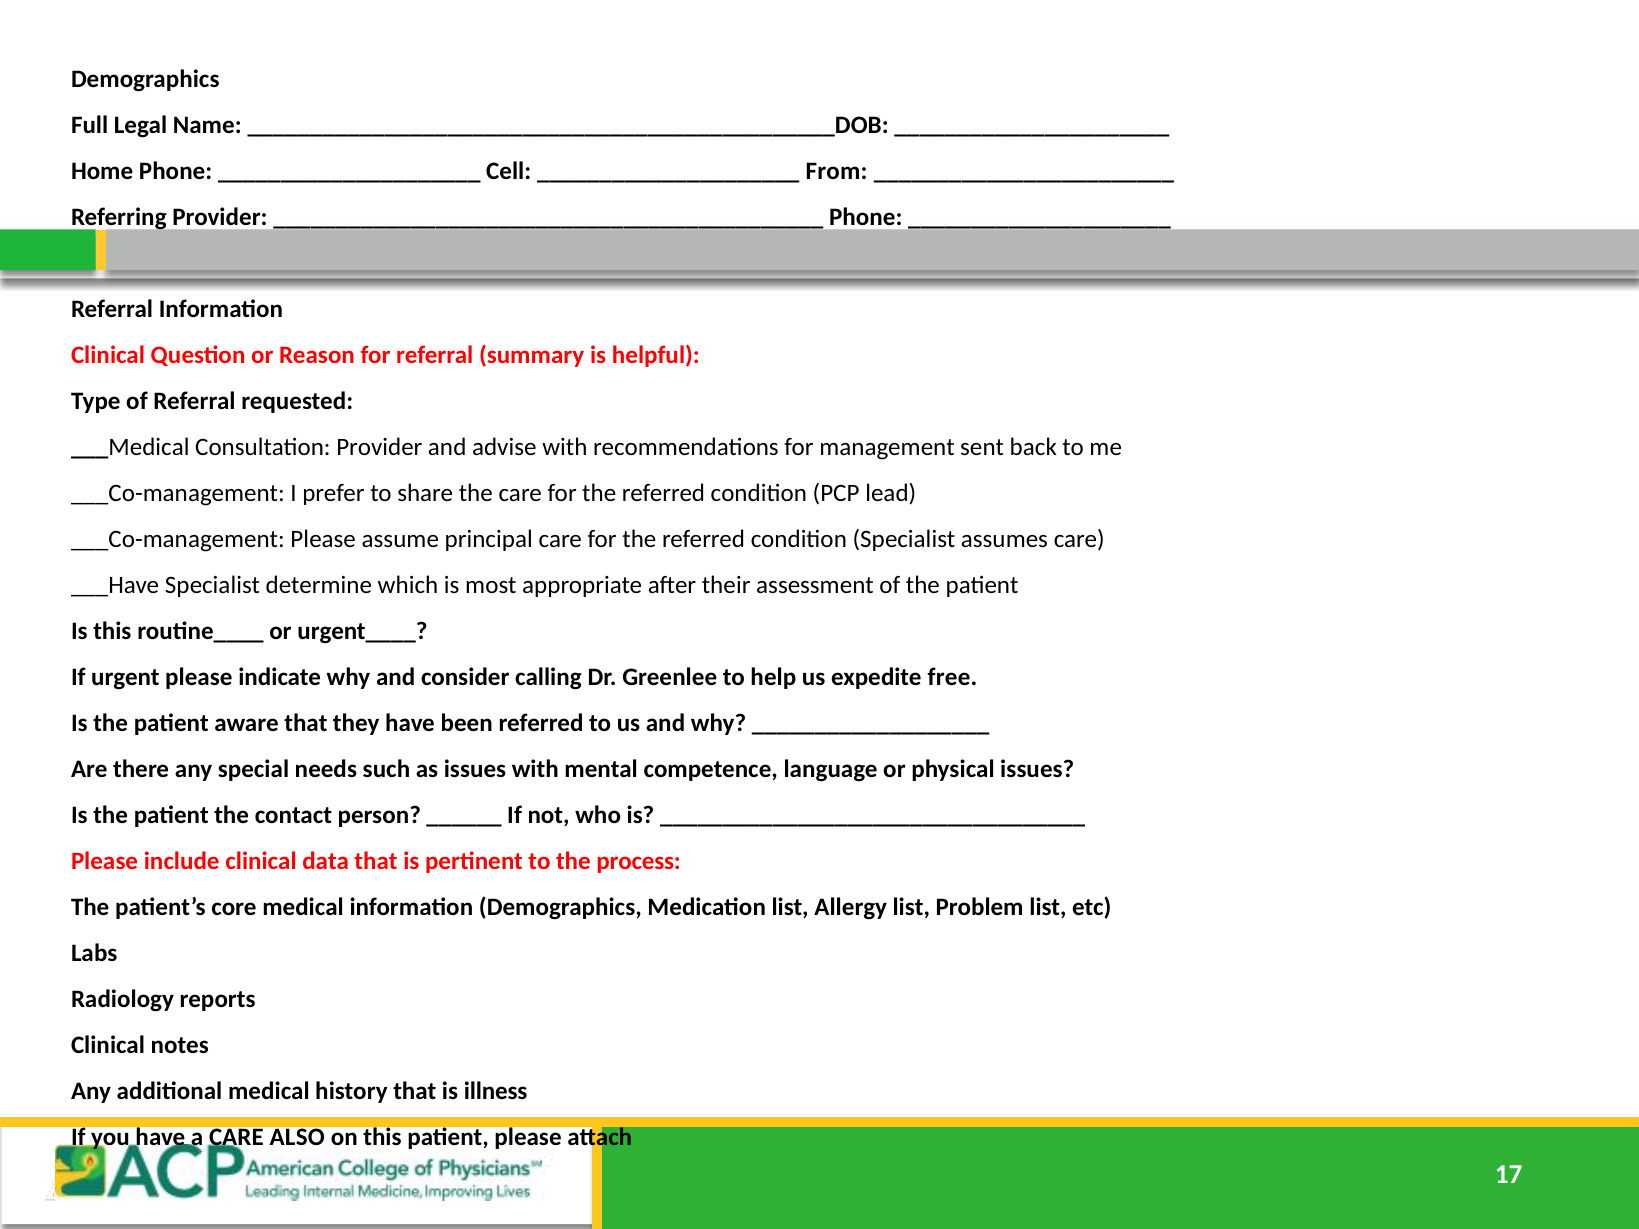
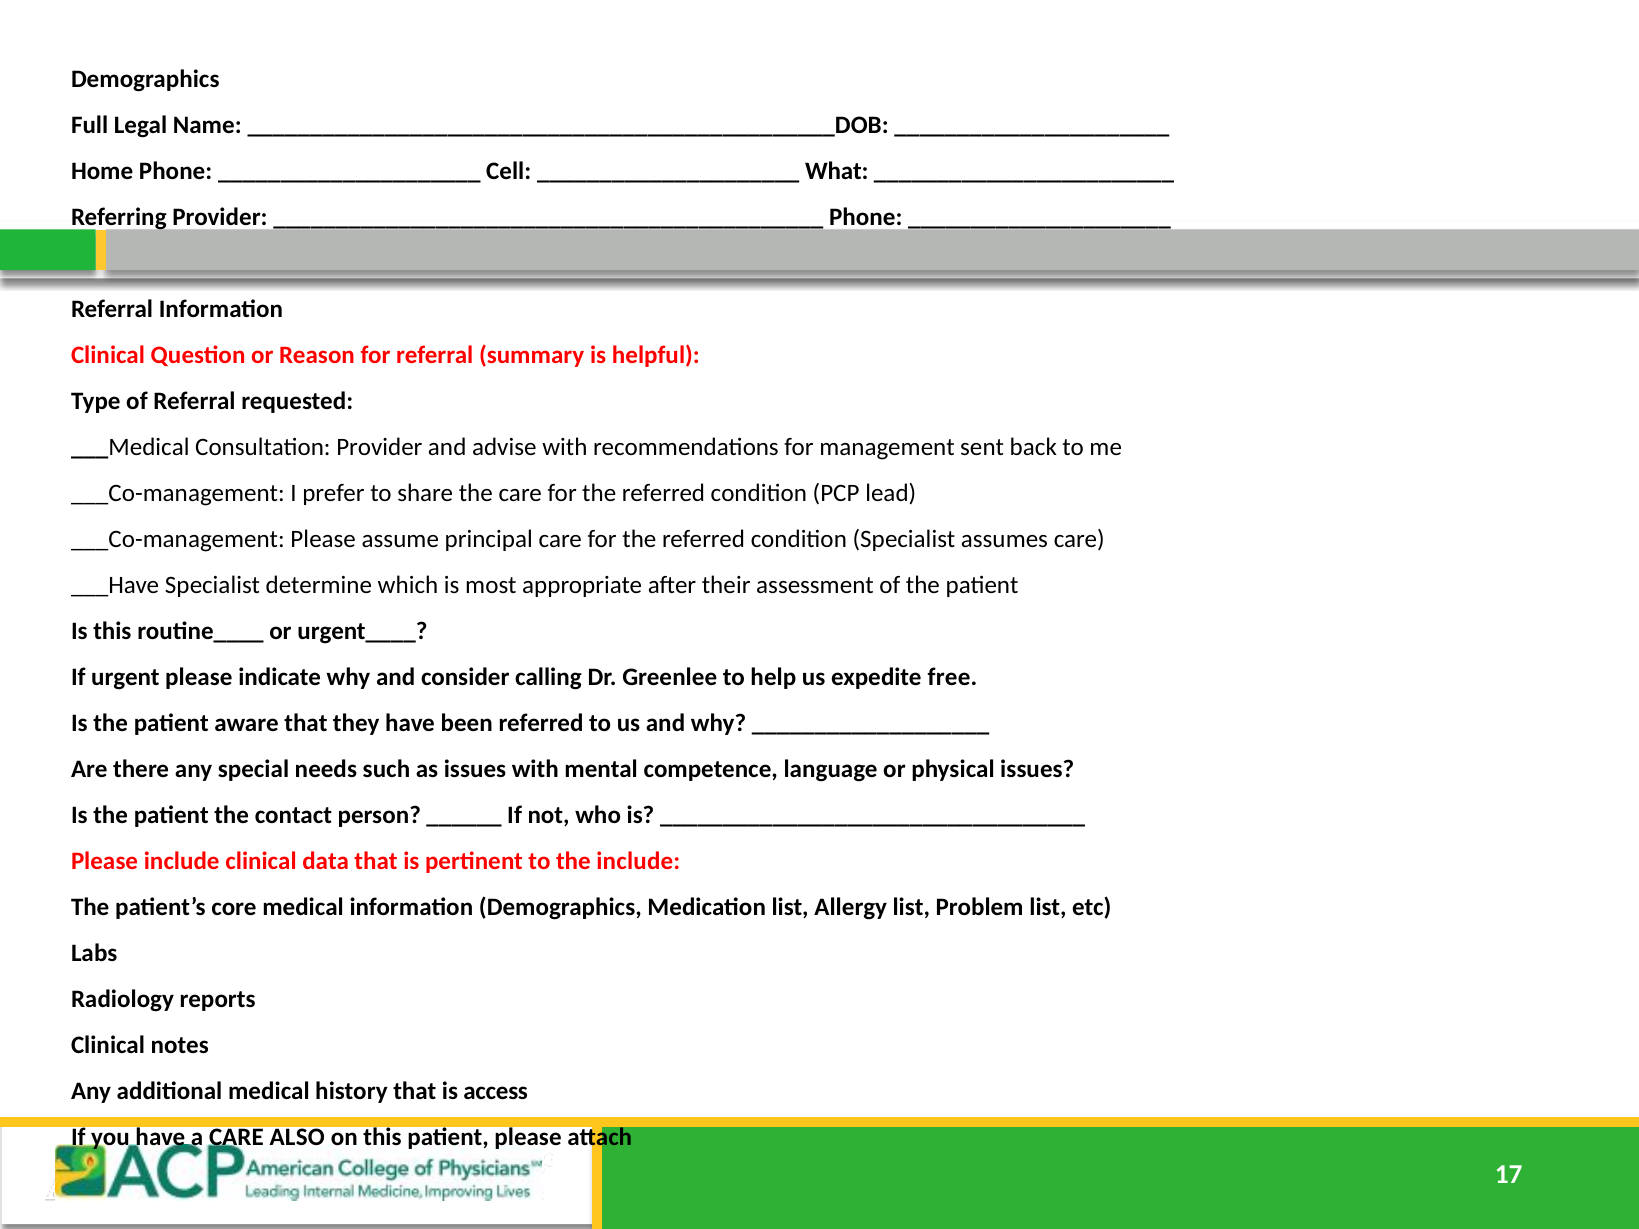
From: From -> What
the process: process -> include
illness: illness -> access
